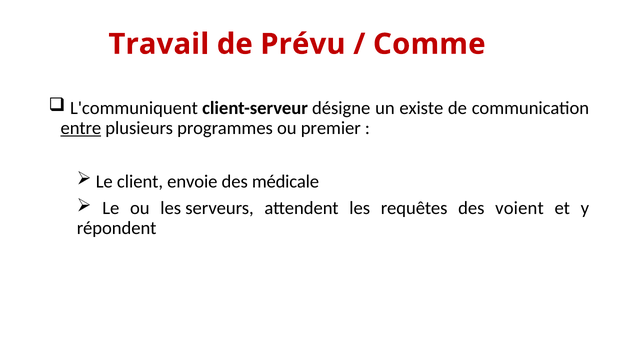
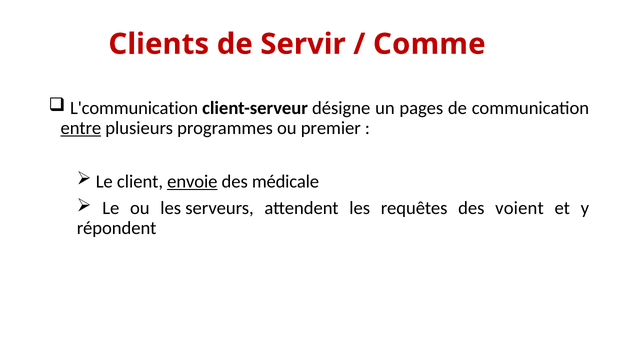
Travail: Travail -> Clients
Prévu: Prévu -> Servir
L'communiquent: L'communiquent -> L'communication
existe: existe -> pages
envoie underline: none -> present
